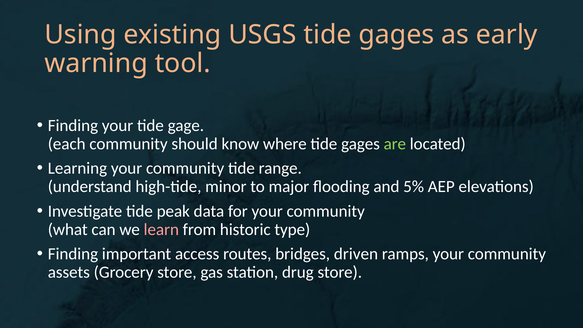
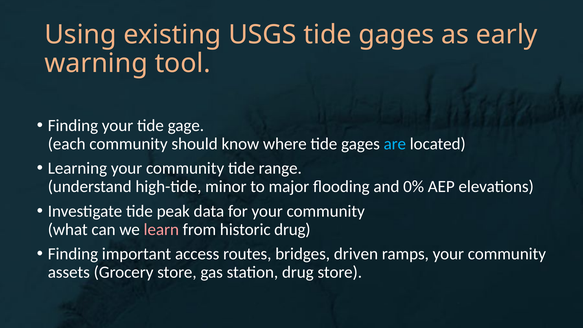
are colour: light green -> light blue
5%: 5% -> 0%
historic type: type -> drug
